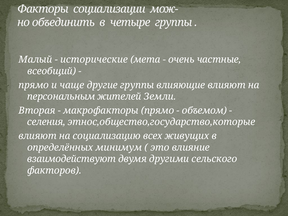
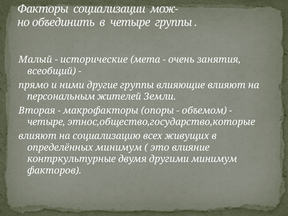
частные: частные -> занятия
чаще: чаще -> ними
макрофакторы прямо: прямо -> опоры
сeления at (46, 122): сeления -> четыре
взаимодействуют: взаимодействуют -> контркультурные
другими сeльского: сeльского -> минимум
